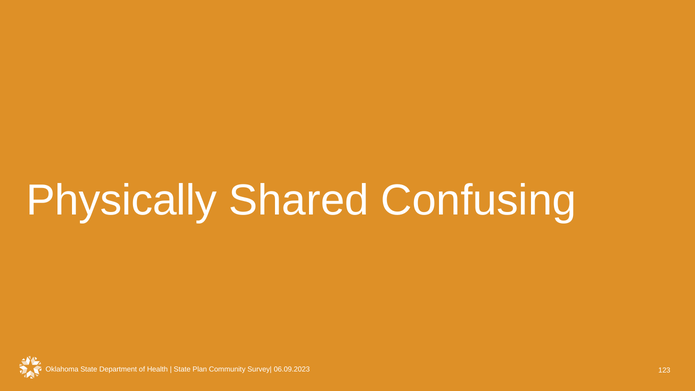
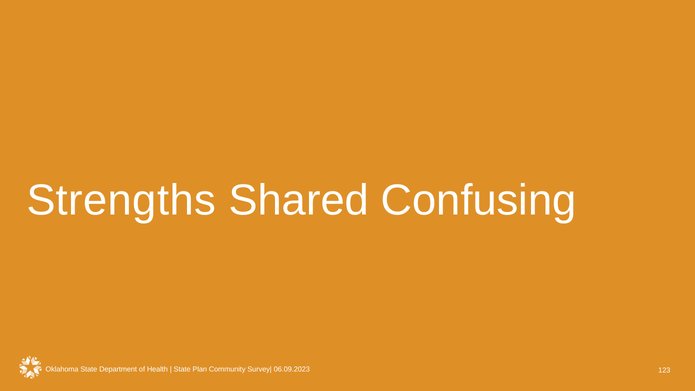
Physically: Physically -> Strengths
